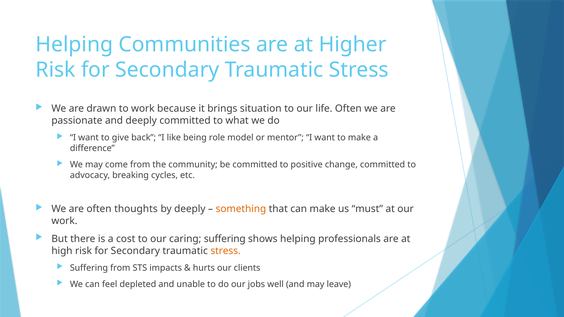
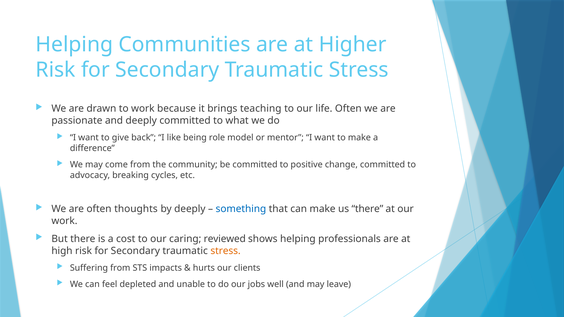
situation: situation -> teaching
something colour: orange -> blue
us must: must -> there
caring suffering: suffering -> reviewed
